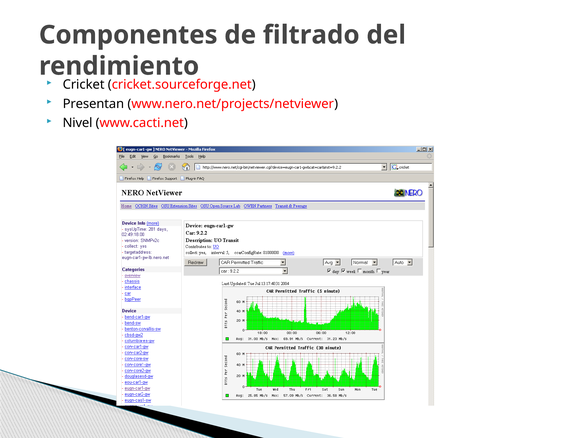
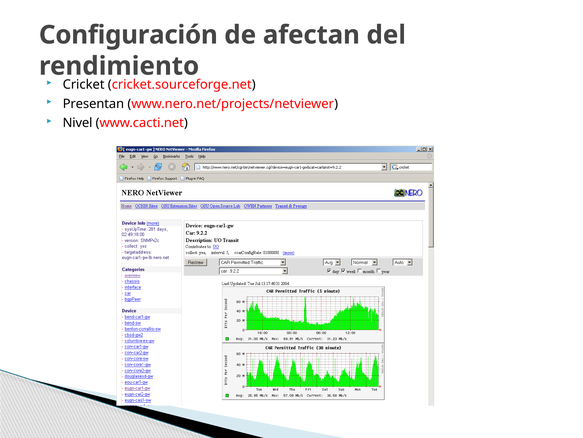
Componentes: Componentes -> Configuración
filtrado: filtrado -> afectan
